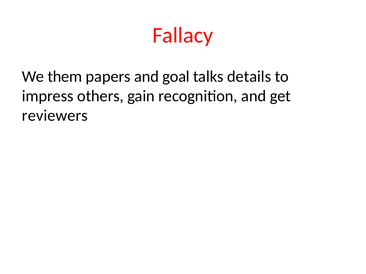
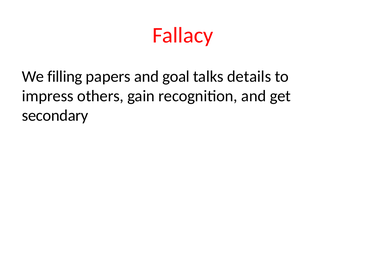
them: them -> filling
reviewers: reviewers -> secondary
